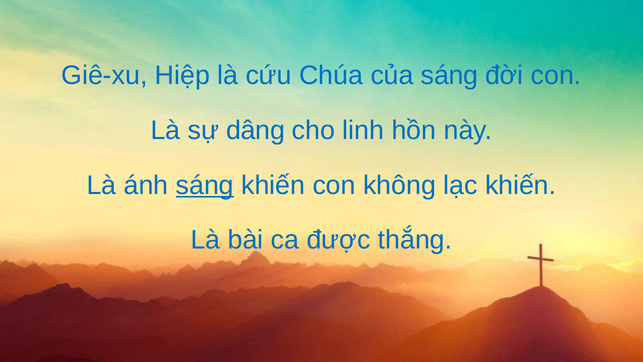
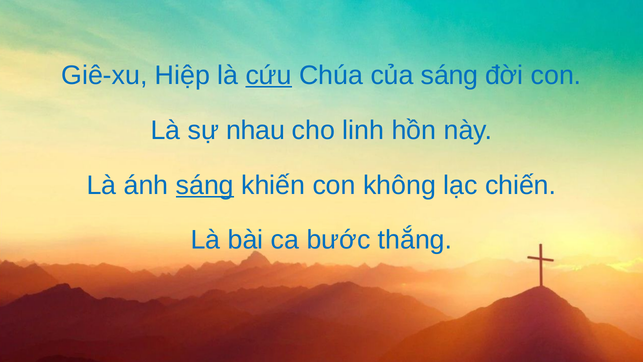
cứu underline: none -> present
dâng: dâng -> nhau
lạc khiến: khiến -> chiến
được: được -> bước
